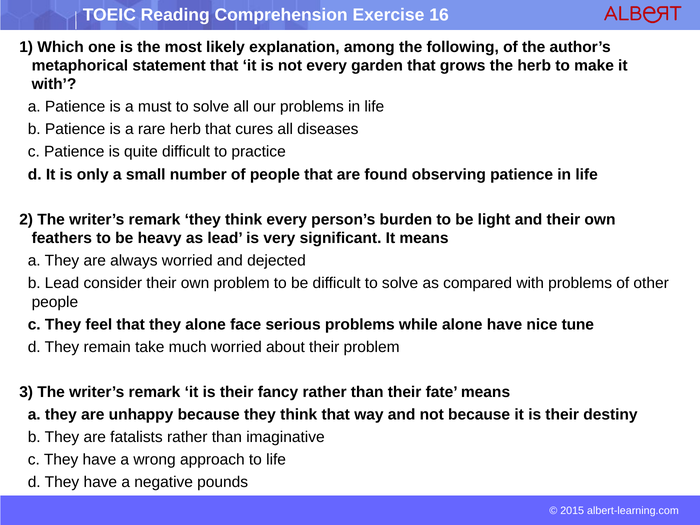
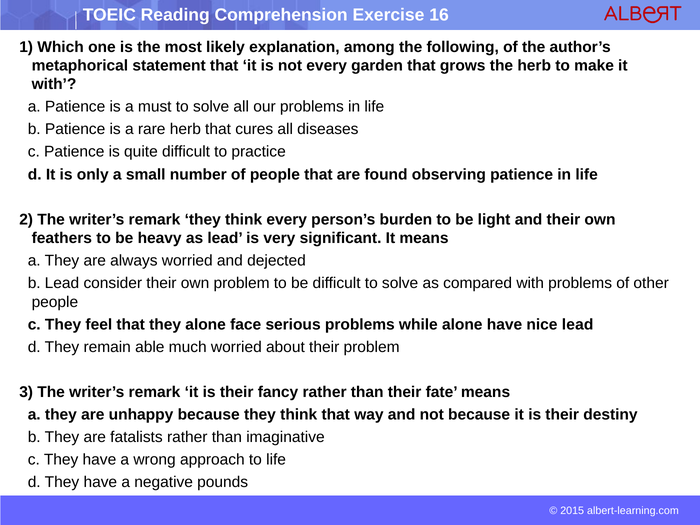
nice tune: tune -> lead
take: take -> able
